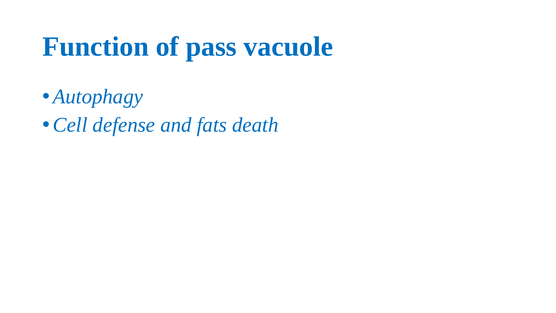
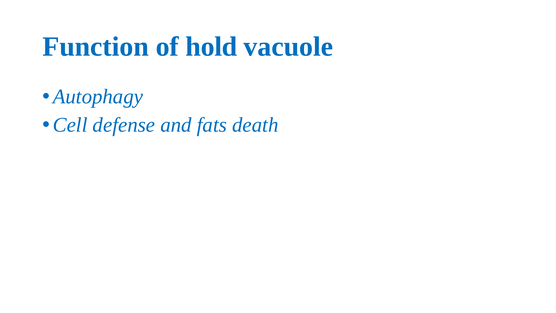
pass: pass -> hold
